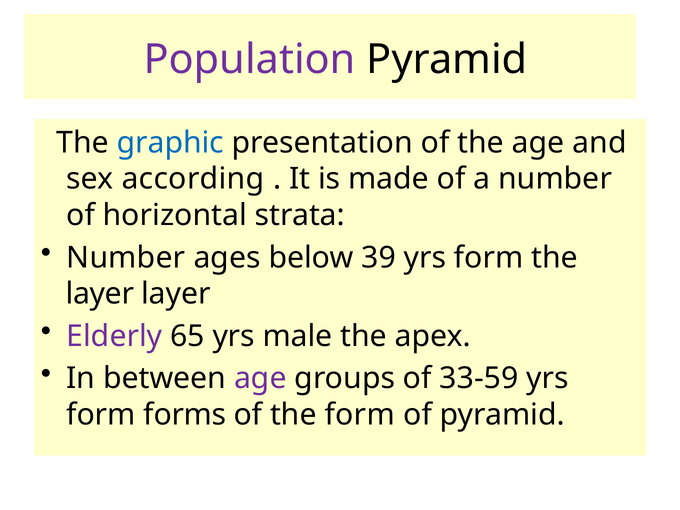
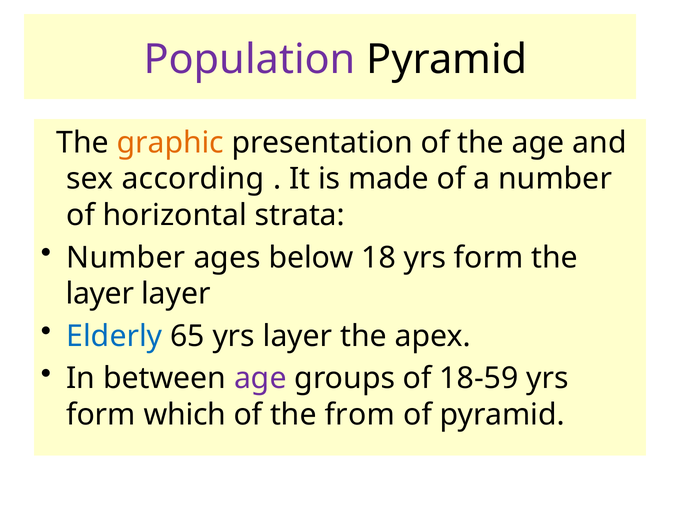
graphic colour: blue -> orange
39: 39 -> 18
Elderly colour: purple -> blue
yrs male: male -> layer
33-59: 33-59 -> 18-59
forms: forms -> which
the form: form -> from
